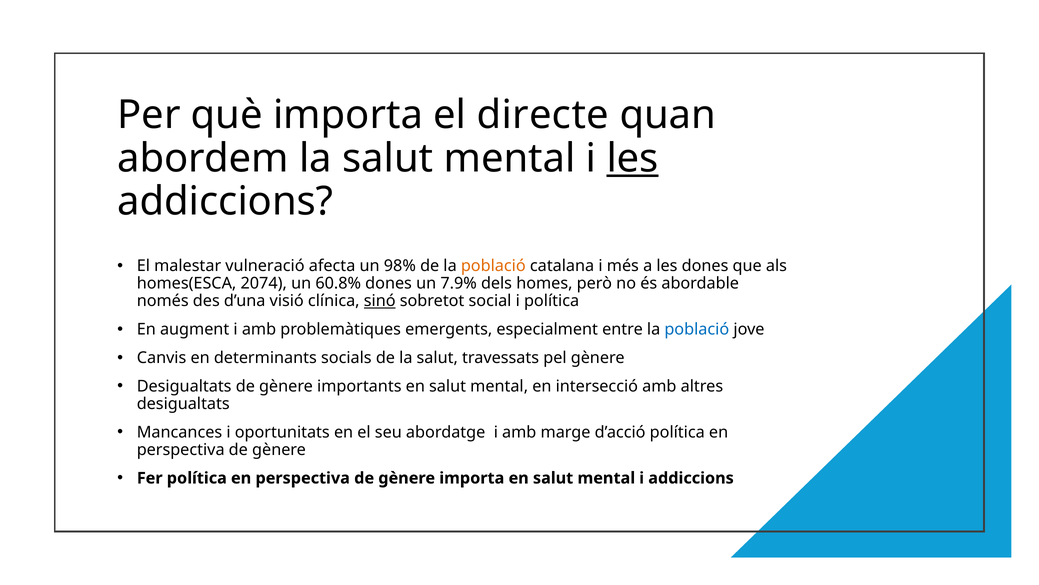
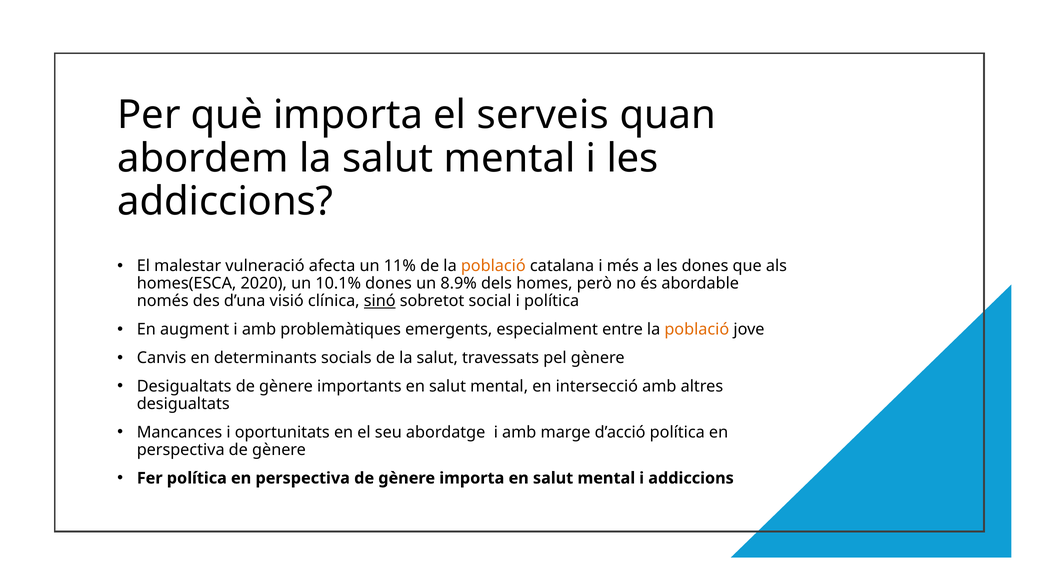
directe: directe -> serveis
les at (633, 158) underline: present -> none
98%: 98% -> 11%
2074: 2074 -> 2020
60.8%: 60.8% -> 10.1%
7.9%: 7.9% -> 8.9%
població at (697, 329) colour: blue -> orange
